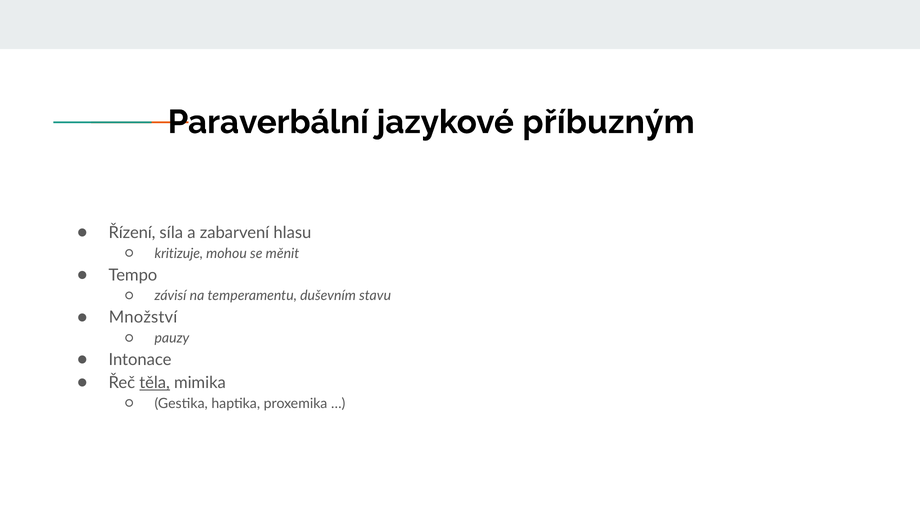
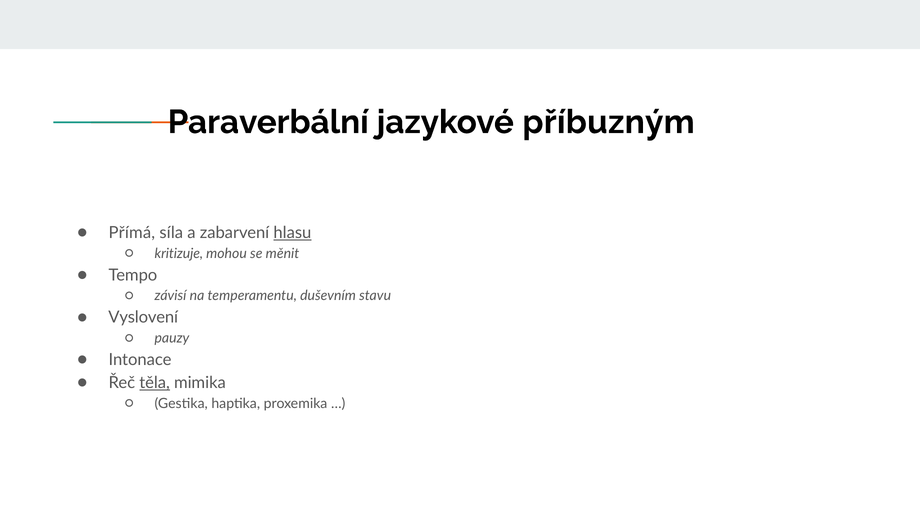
Řízení: Řízení -> Přímá
hlasu underline: none -> present
Množství: Množství -> Vyslovení
